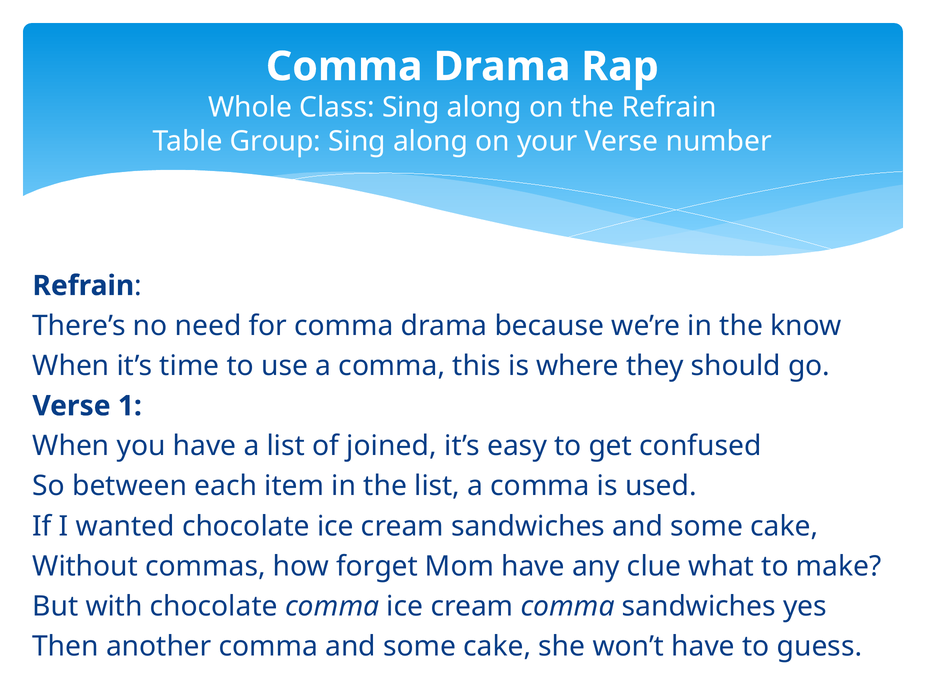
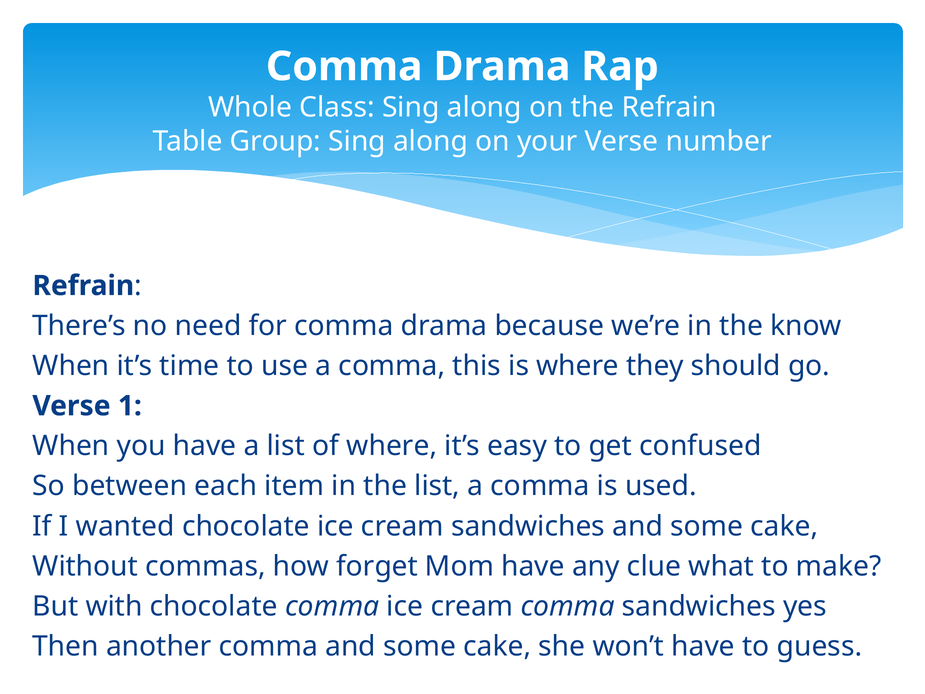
of joined: joined -> where
